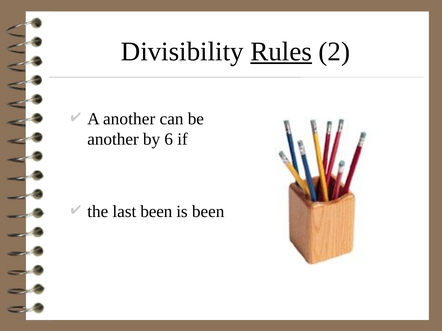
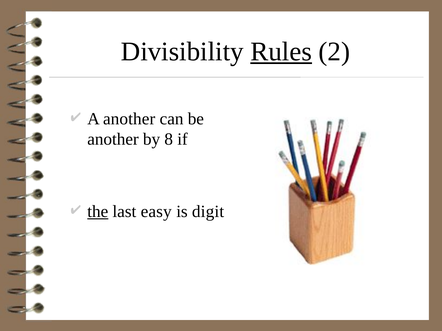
6: 6 -> 8
the underline: none -> present
last been: been -> easy
is been: been -> digit
